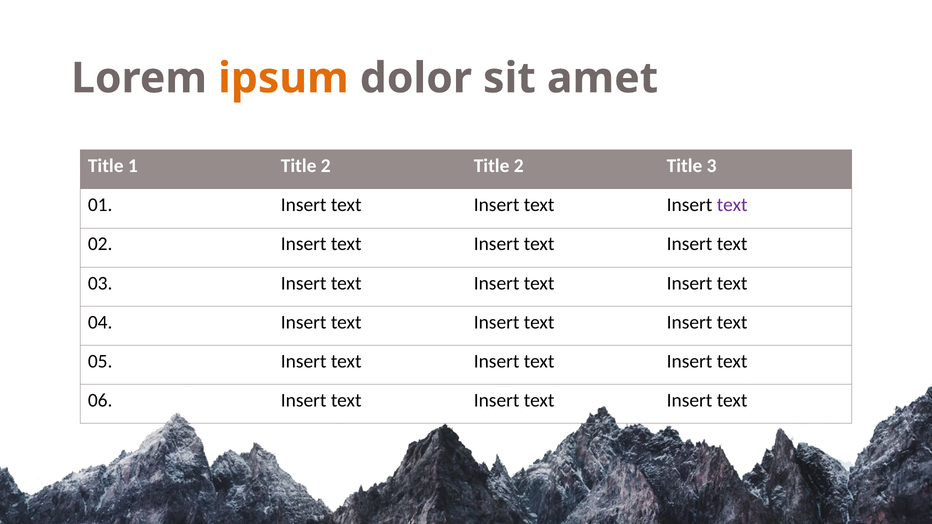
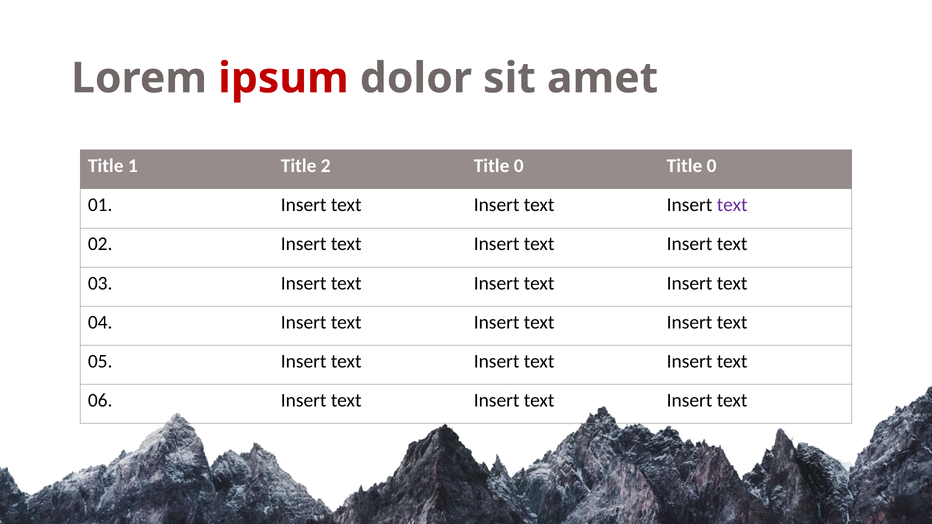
ipsum colour: orange -> red
2 Title 2: 2 -> 0
3 at (712, 166): 3 -> 0
